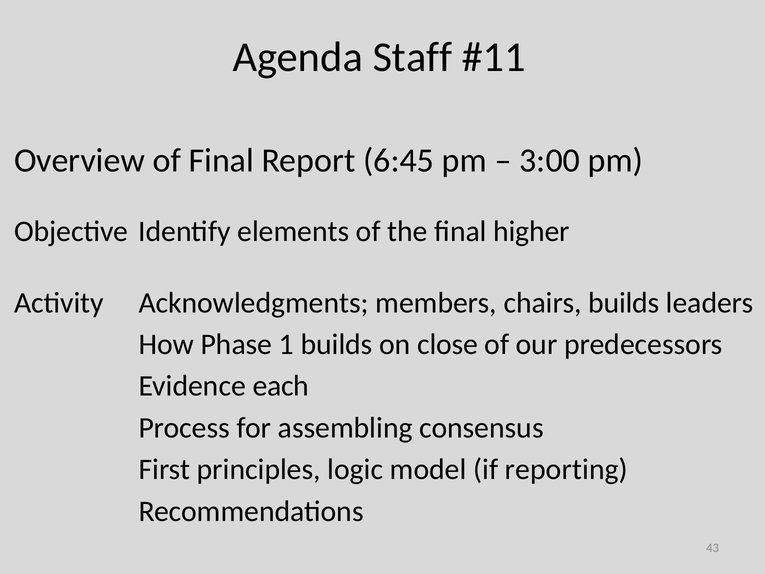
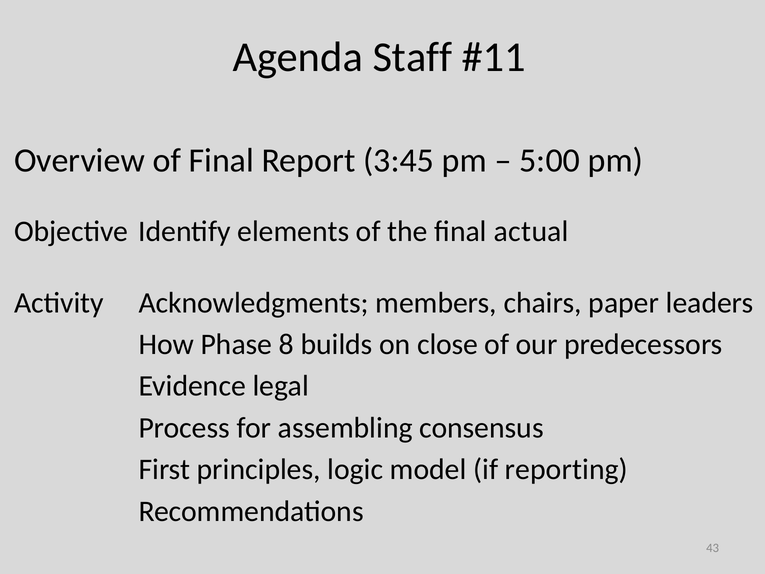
6:45: 6:45 -> 3:45
3:00: 3:00 -> 5:00
higher: higher -> actual
chairs builds: builds -> paper
1: 1 -> 8
each: each -> legal
